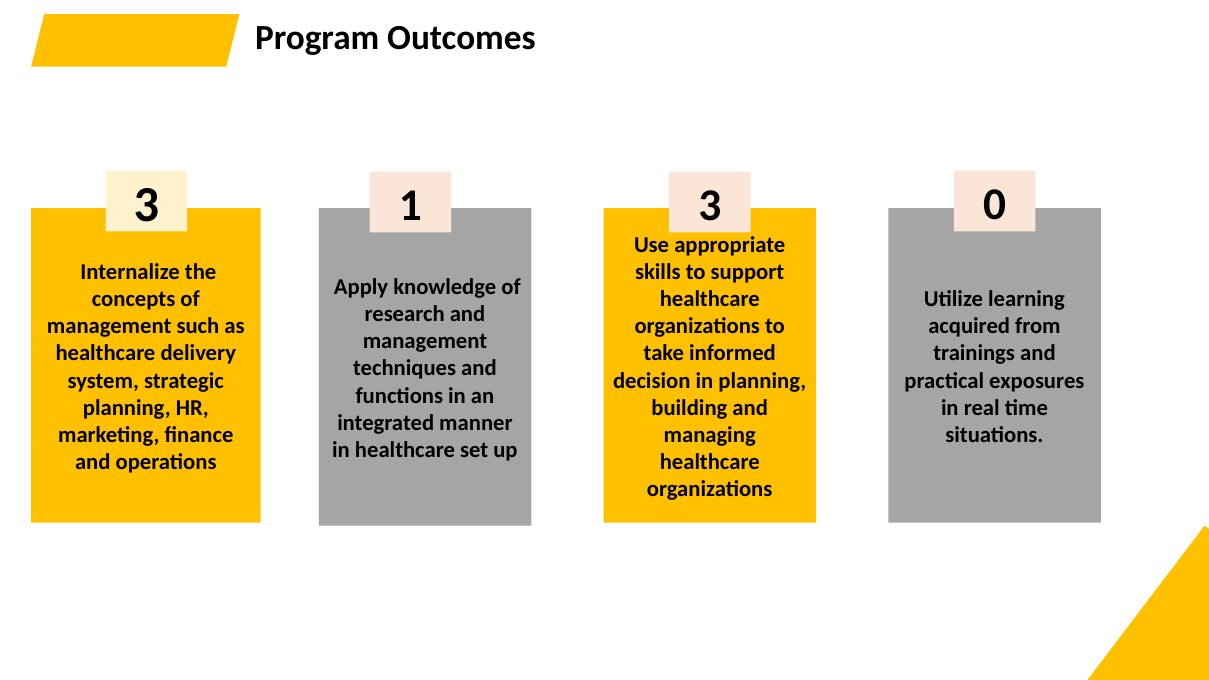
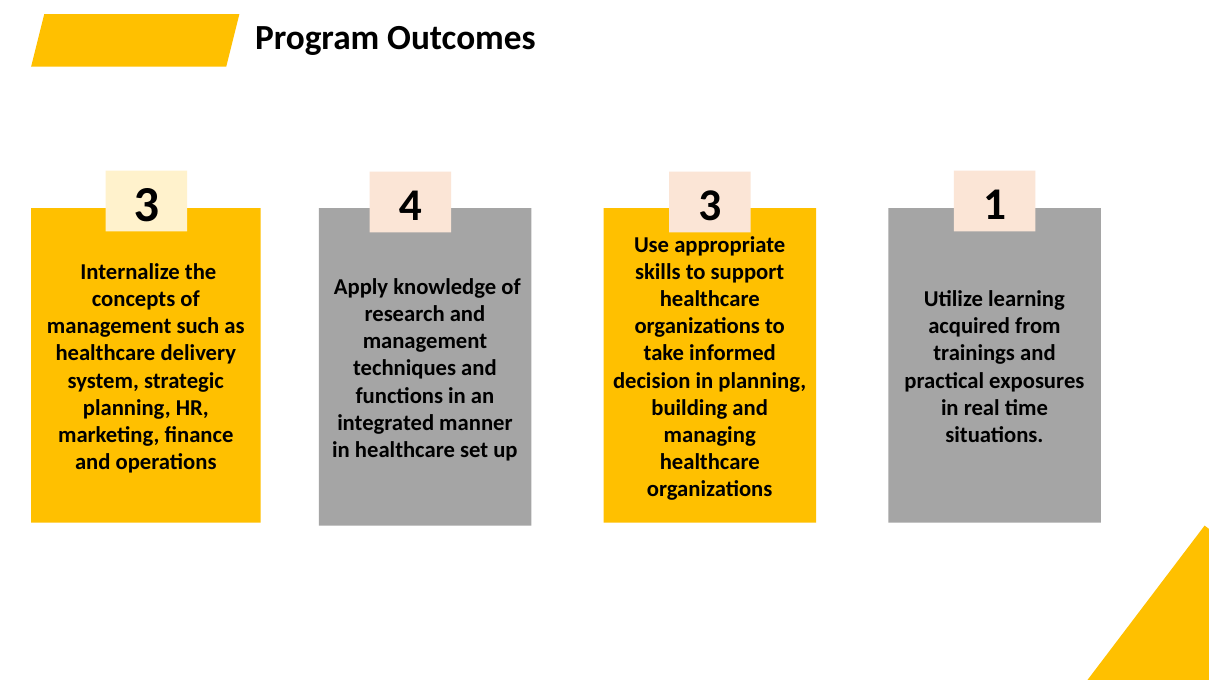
1: 1 -> 4
0: 0 -> 1
